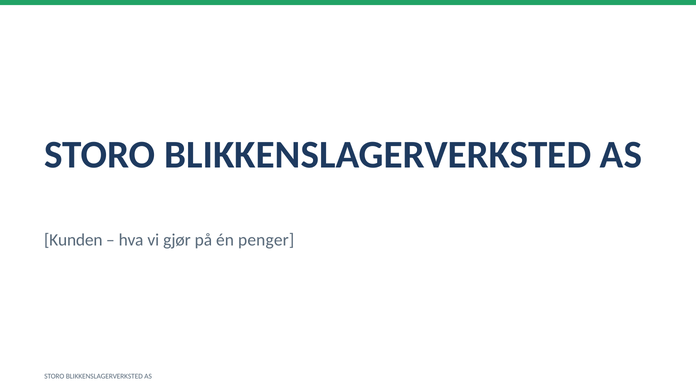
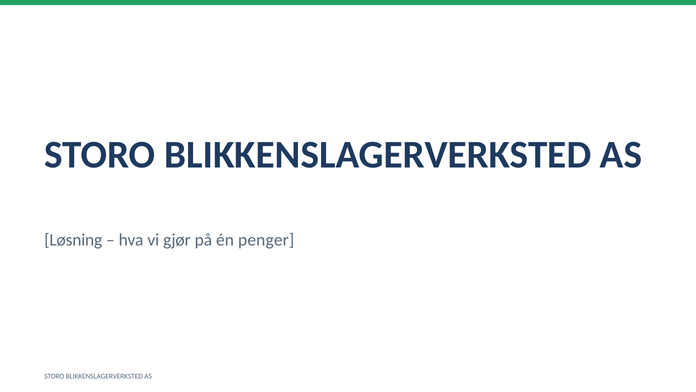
Kunden: Kunden -> Løsning
